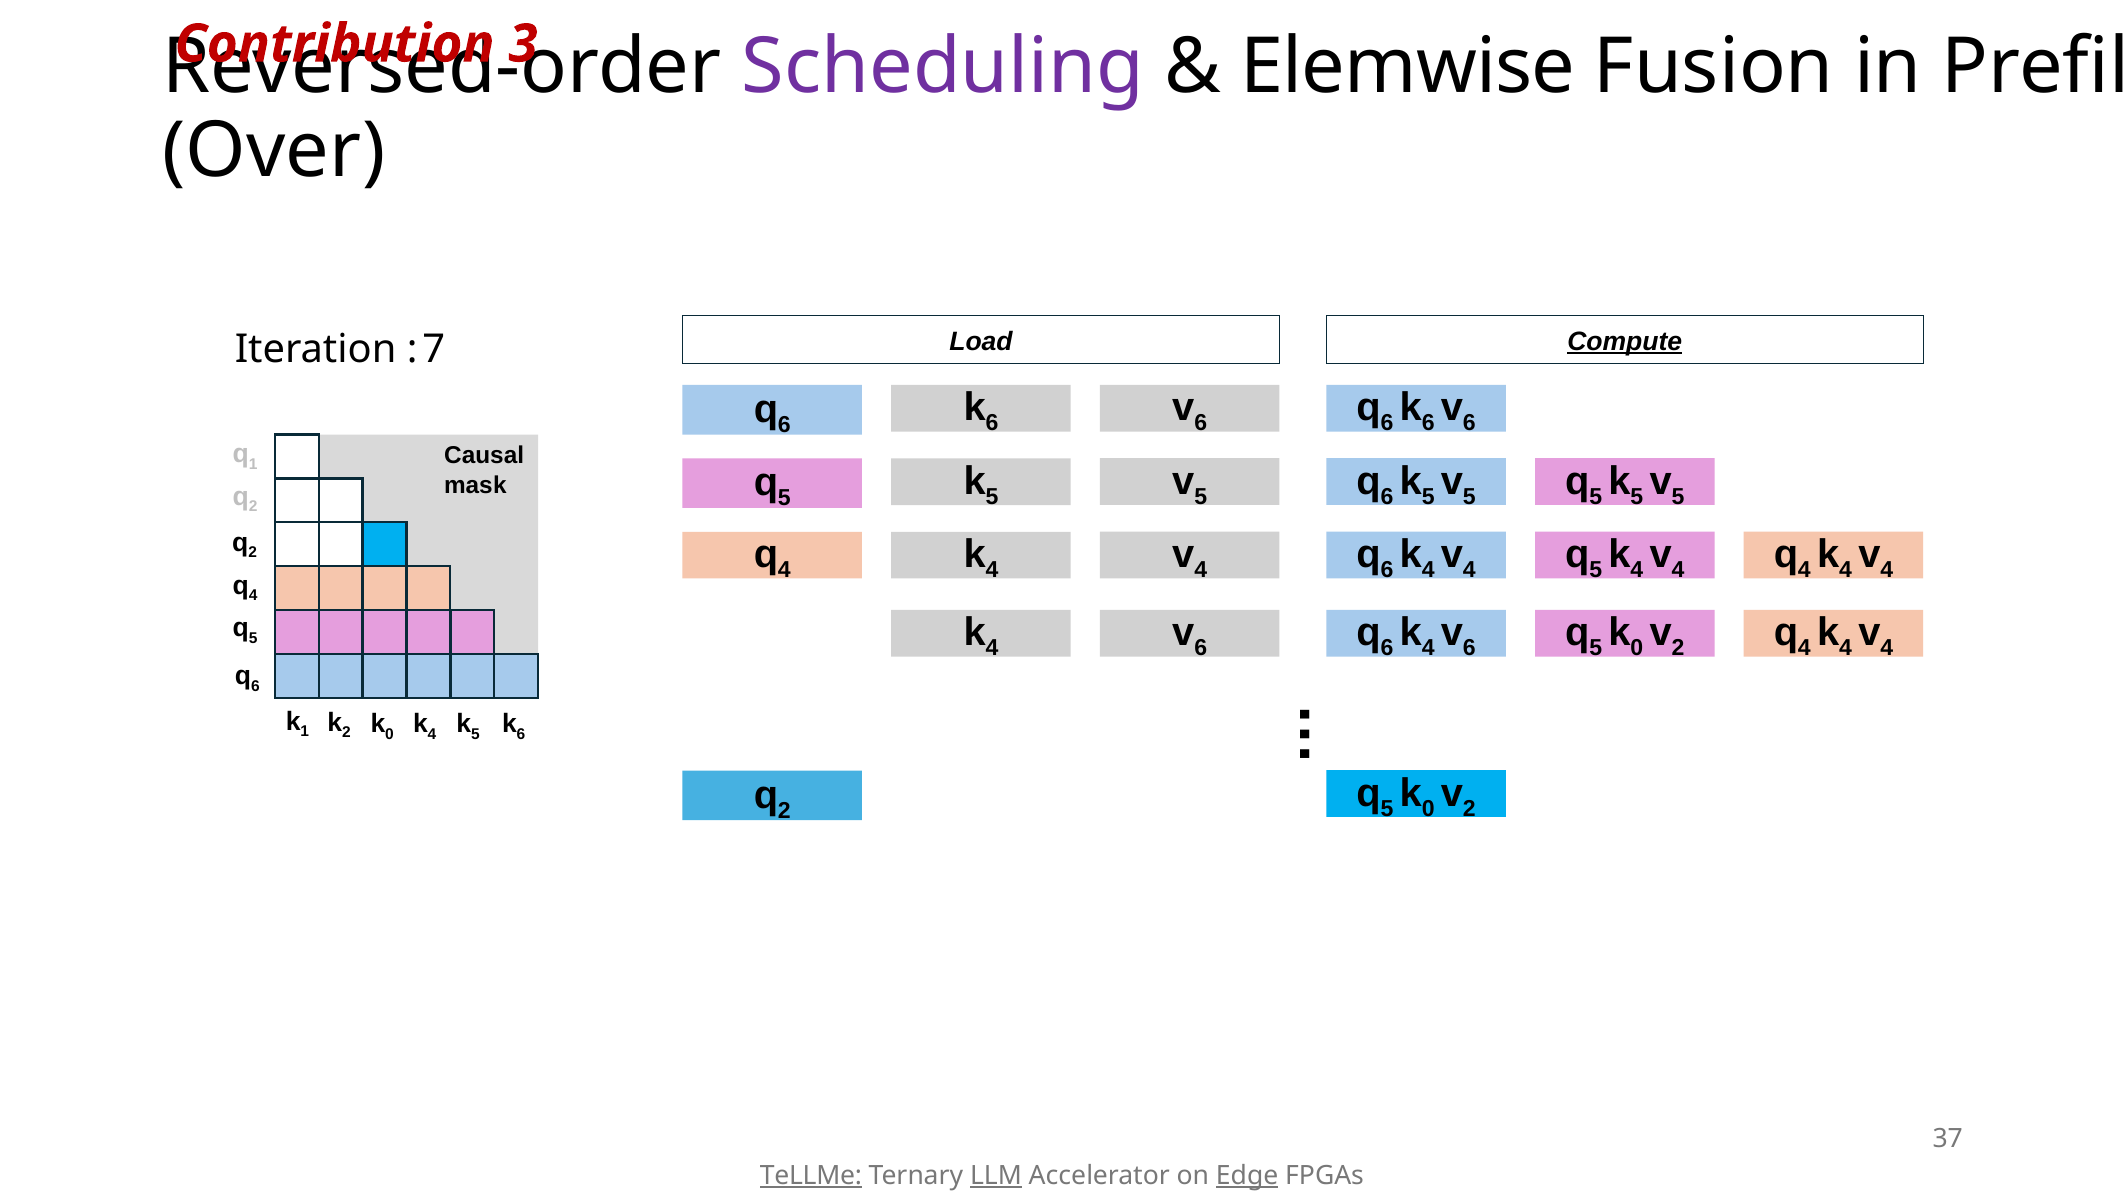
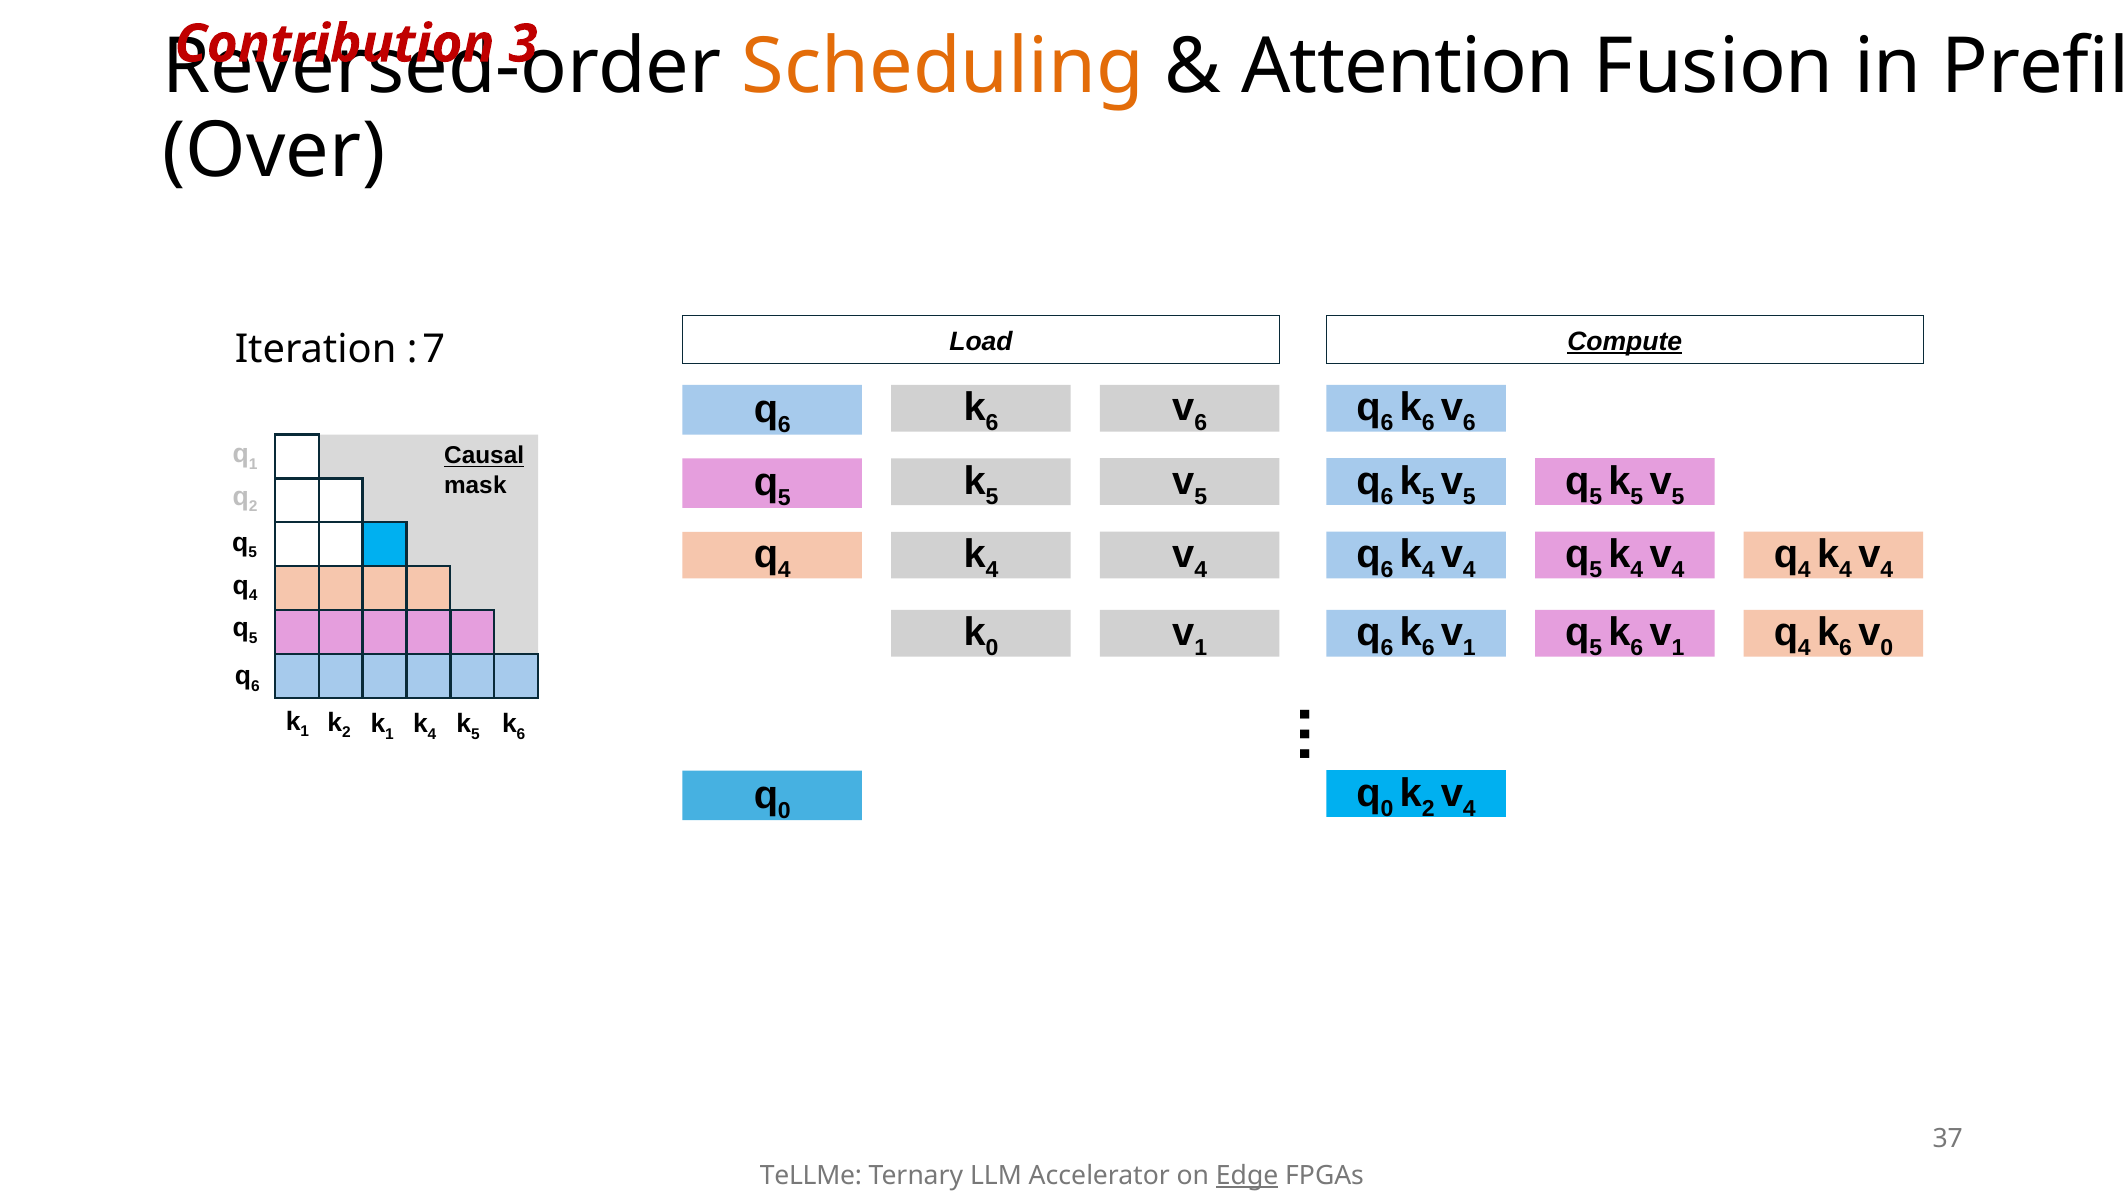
Scheduling colour: purple -> orange
Elemwise: Elemwise -> Attention
Causal underline: none -> present
2 at (253, 553): 2 -> 5
4 at (992, 648): 4 -> 0
6 at (1201, 648): 6 -> 1
4 at (1428, 648): 4 -> 6
6 at (1469, 648): 6 -> 1
0 at (1637, 648): 0 -> 6
2 at (1678, 648): 2 -> 1
4 at (1846, 648): 4 -> 6
4 at (1887, 648): 4 -> 0
0 at (389, 734): 0 -> 1
2 at (784, 811): 2 -> 0
5 at (1387, 809): 5 -> 0
0 at (1428, 809): 0 -> 2
2 at (1469, 809): 2 -> 4
TeLLMe underline: present -> none
LLM underline: present -> none
